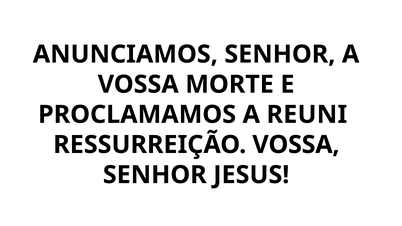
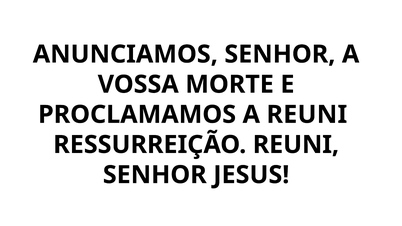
RESSURREIÇÃO VOSSA: VOSSA -> REUNI
